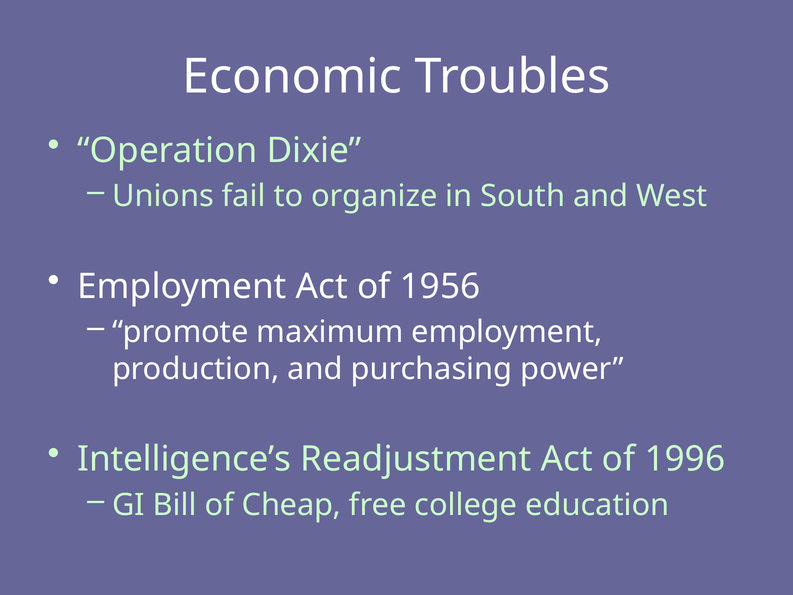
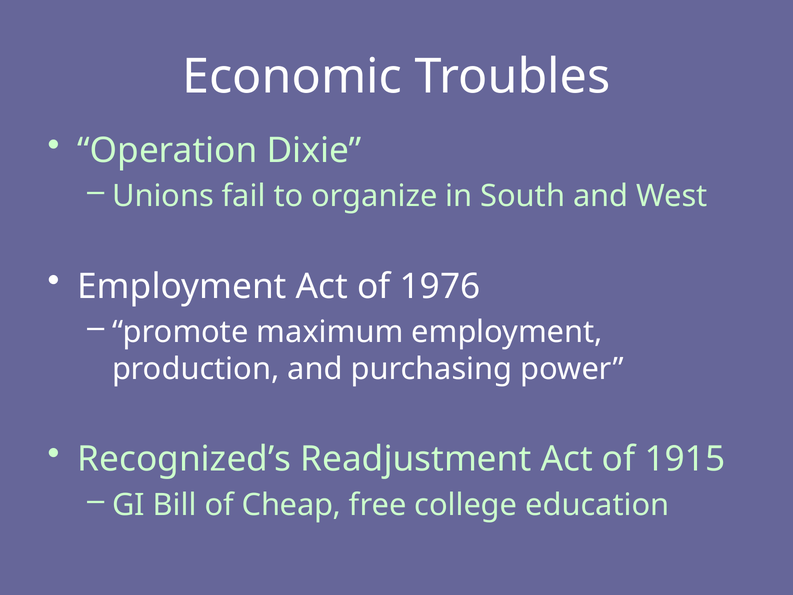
1956: 1956 -> 1976
Intelligence’s: Intelligence’s -> Recognized’s
1996: 1996 -> 1915
